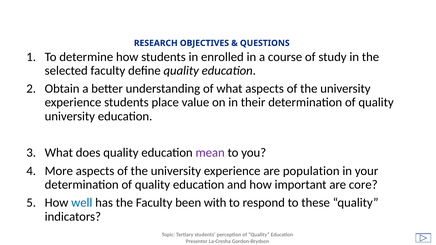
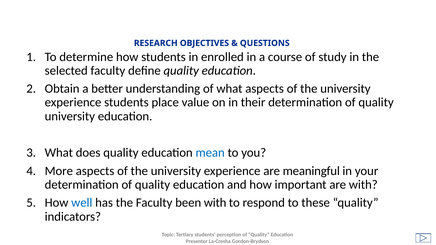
mean colour: purple -> blue
population: population -> meaningful
are core: core -> with
